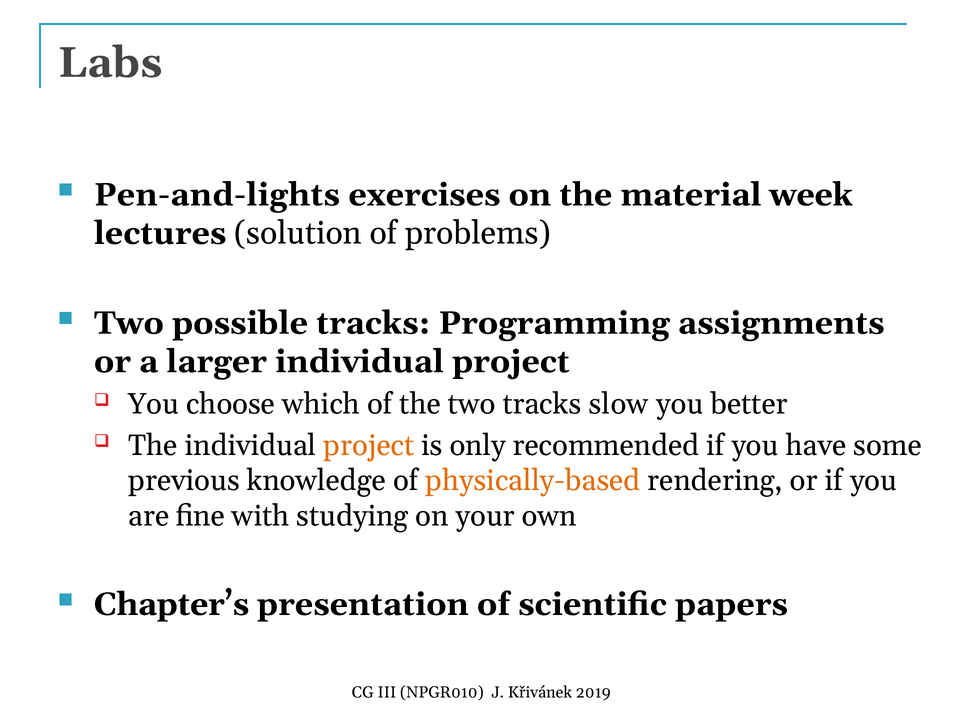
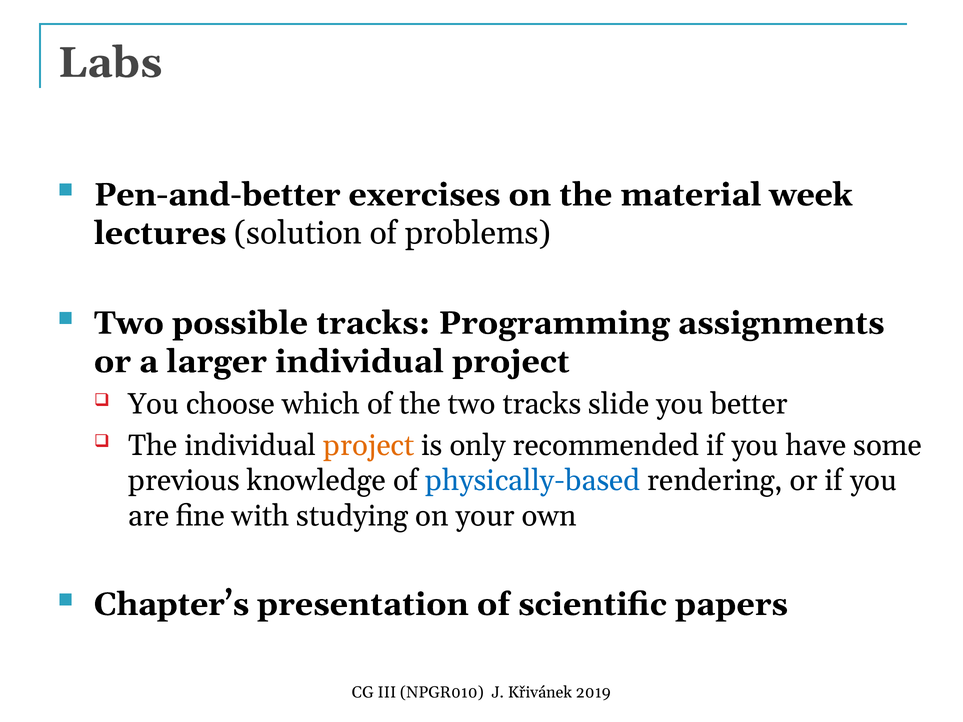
Pen-and-lights: Pen-and-lights -> Pen-and-better
slow: slow -> slide
physically-based colour: orange -> blue
